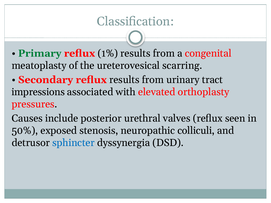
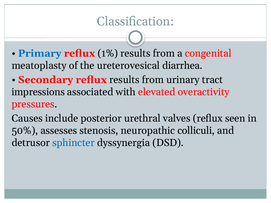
Primary colour: green -> blue
scarring: scarring -> diarrhea
orthoplasty: orthoplasty -> overactivity
exposed: exposed -> assesses
